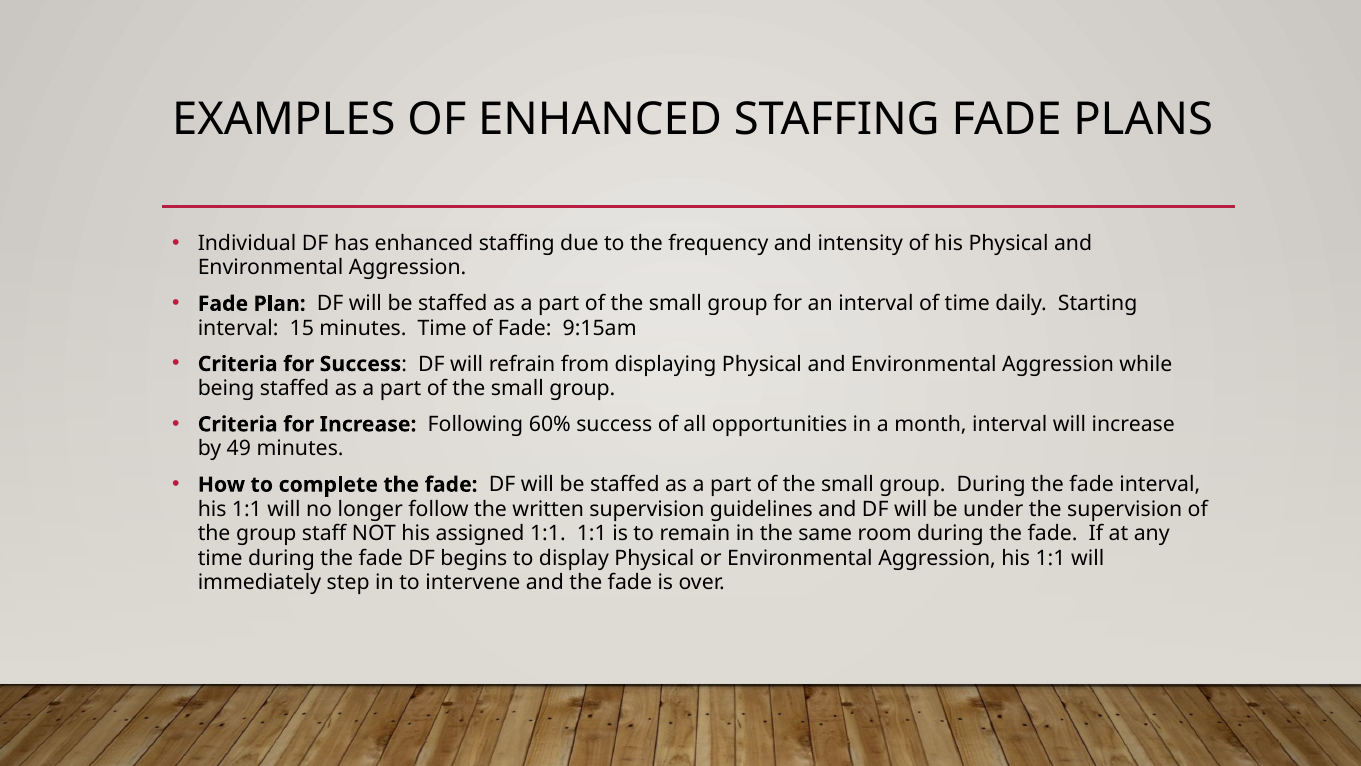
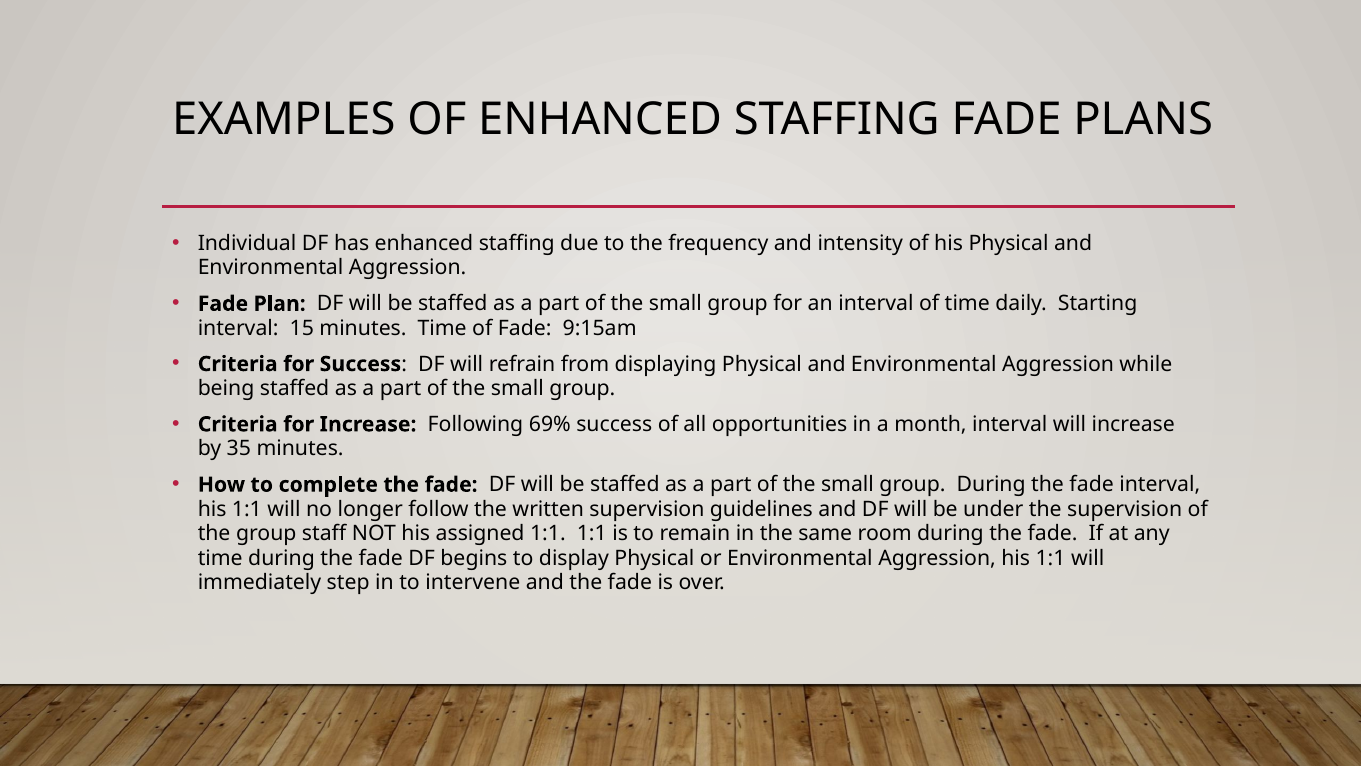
60%: 60% -> 69%
49: 49 -> 35
